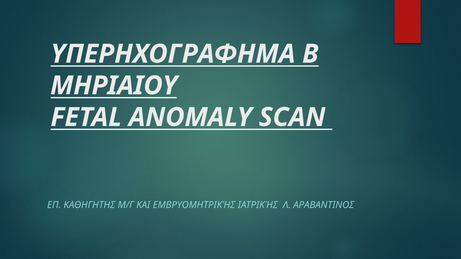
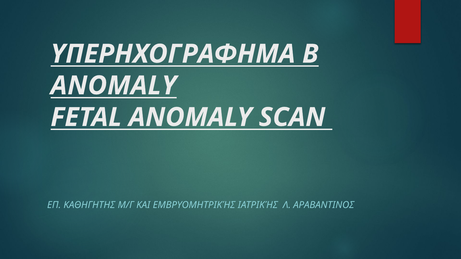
ΜΗΡΙΑΙΟΥ at (114, 86): ΜΗΡΙΑΙΟΥ -> ANOMALY
